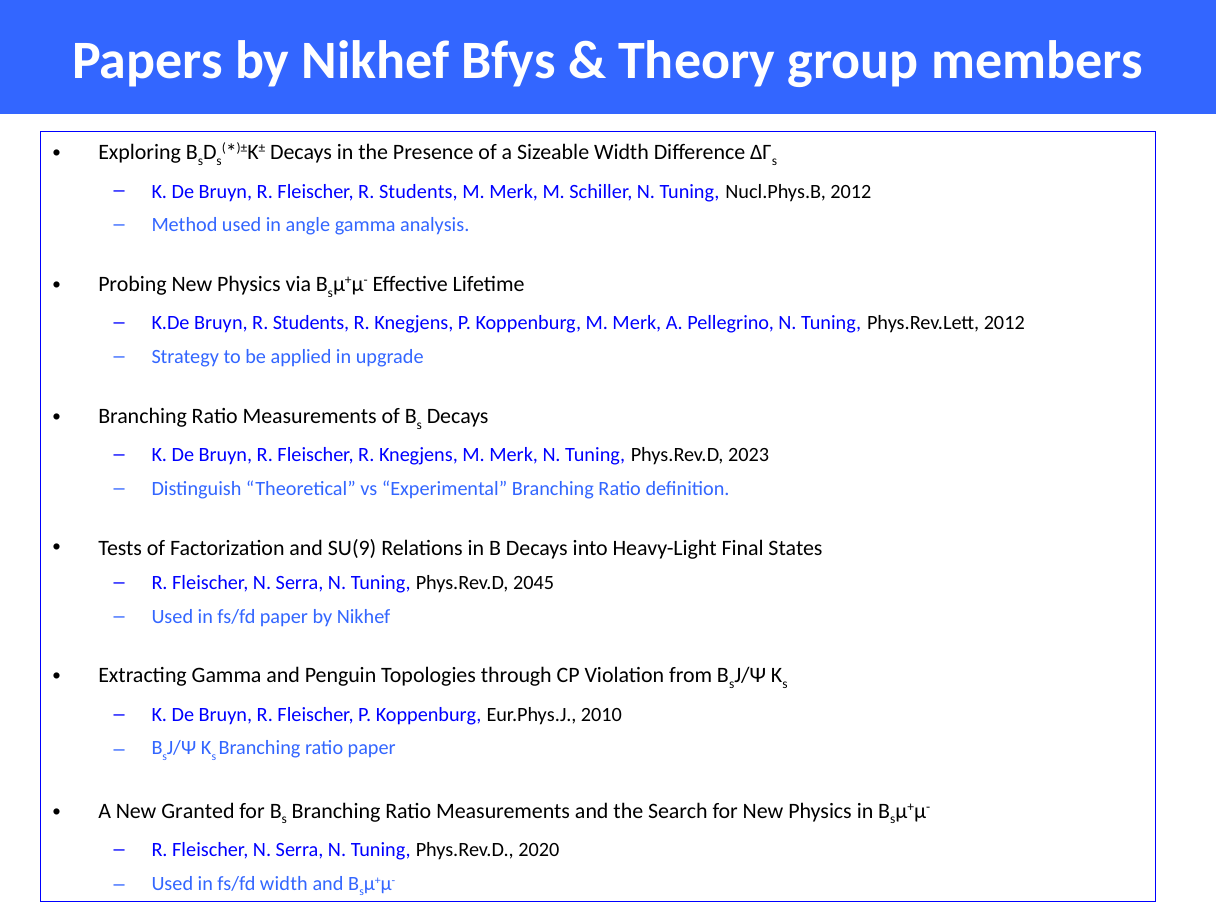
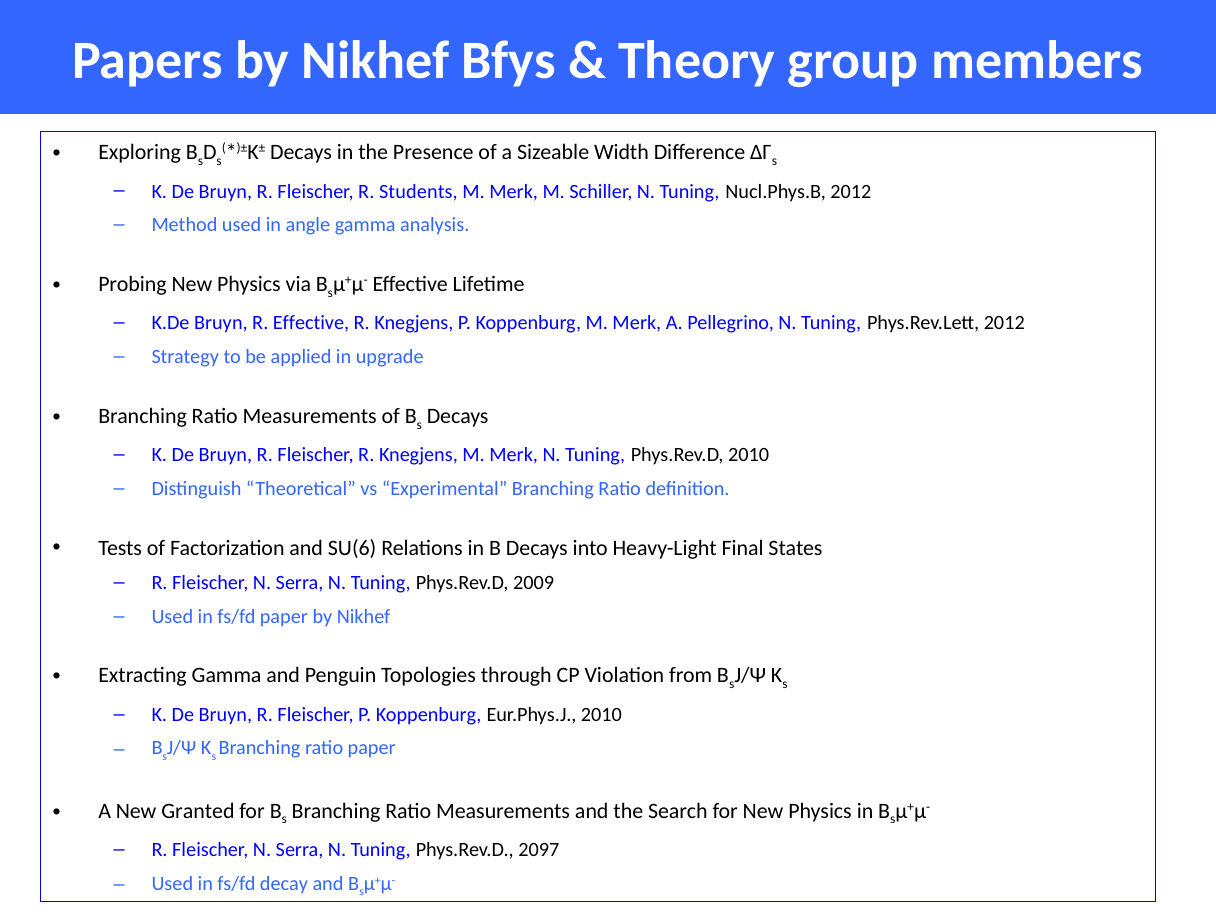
Bruyn R Students: Students -> Effective
Phys.Rev.D 2023: 2023 -> 2010
SU(9: SU(9 -> SU(6
2045: 2045 -> 2009
2020: 2020 -> 2097
fs/fd width: width -> decay
